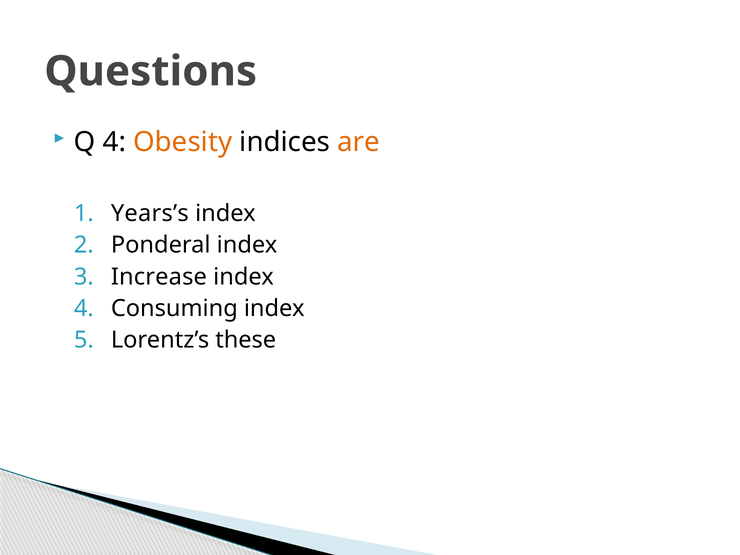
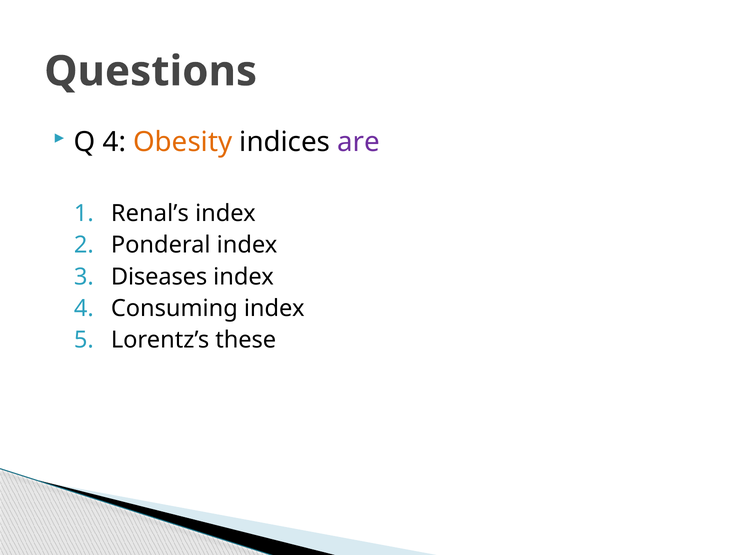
are colour: orange -> purple
Years’s: Years’s -> Renal’s
Increase: Increase -> Diseases
